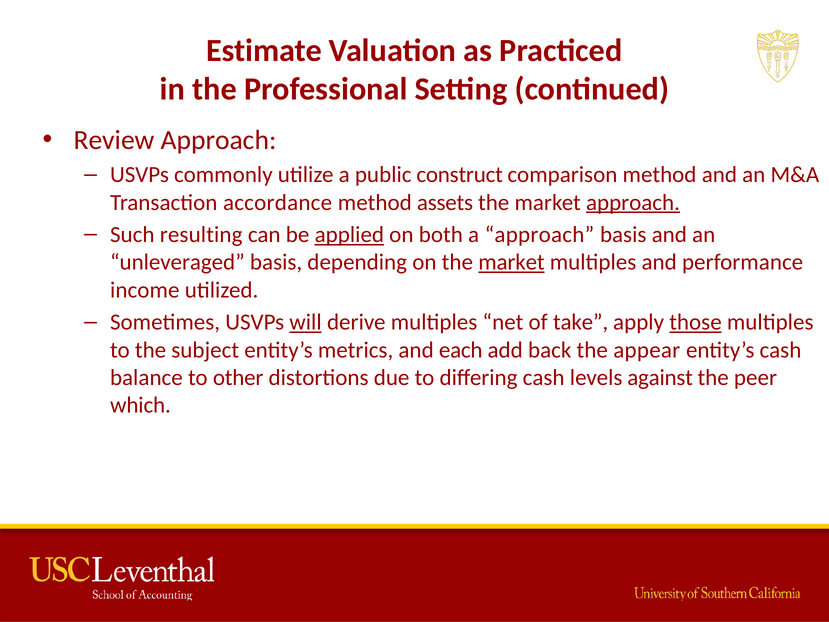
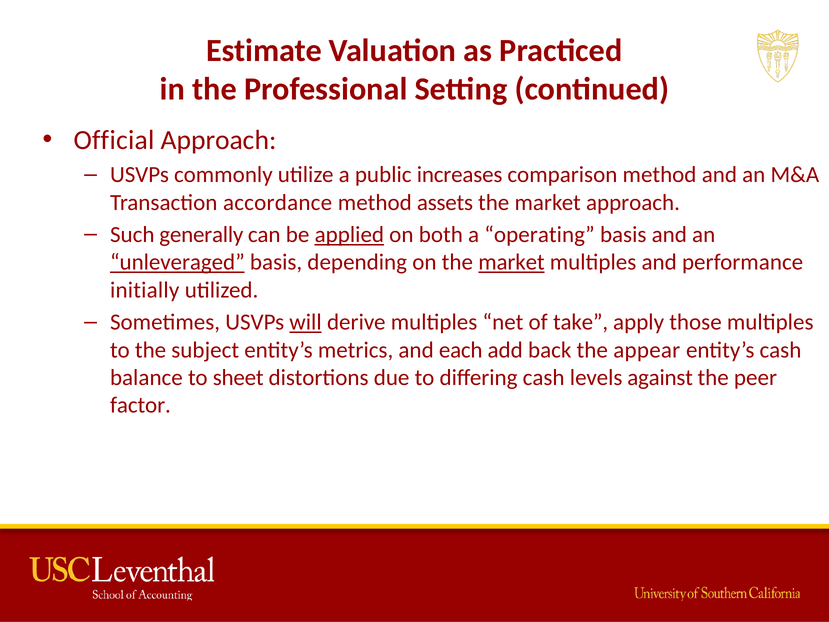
Review: Review -> Official
construct: construct -> increases
approach at (633, 202) underline: present -> none
resulting: resulting -> generally
a approach: approach -> operating
unleveraged underline: none -> present
income: income -> initially
those underline: present -> none
other: other -> sheet
which: which -> factor
